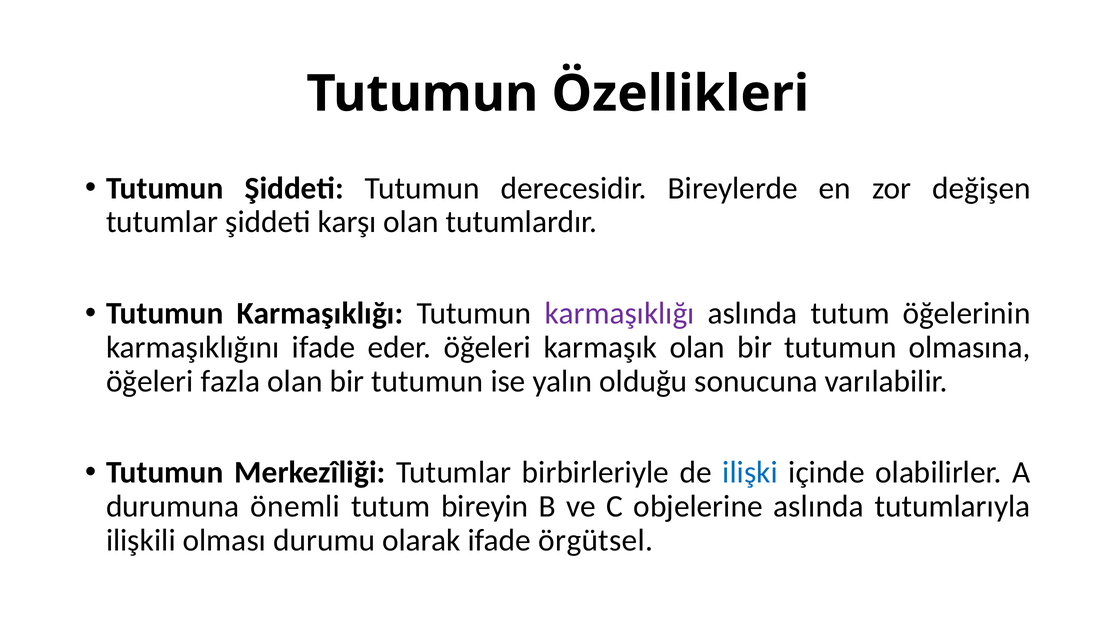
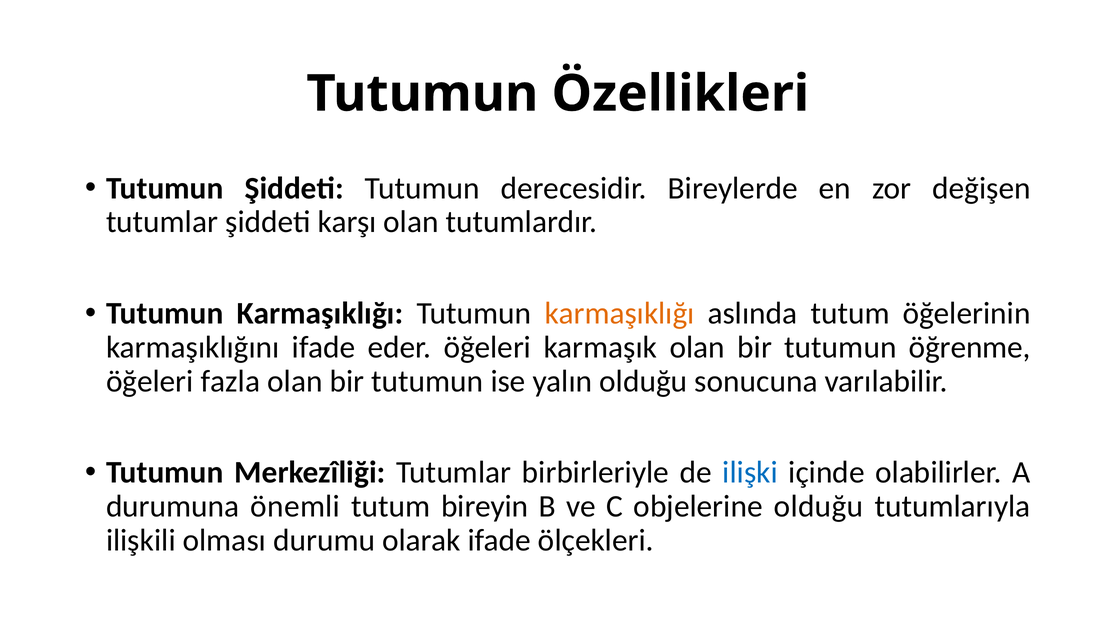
karmaşıklığı at (620, 313) colour: purple -> orange
olmasına: olmasına -> öğrenme
objelerine aslında: aslında -> olduğu
örgütsel: örgütsel -> ölçekleri
